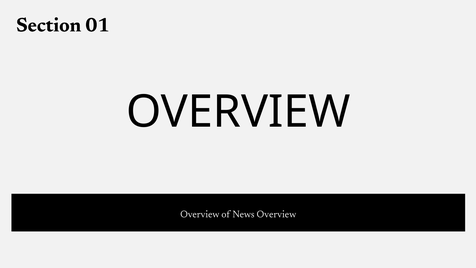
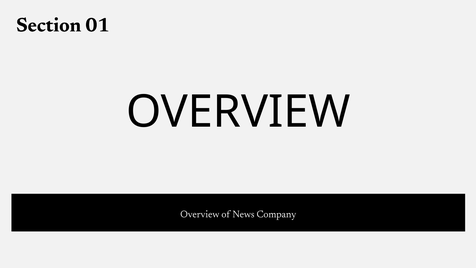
News Overview: Overview -> Company
